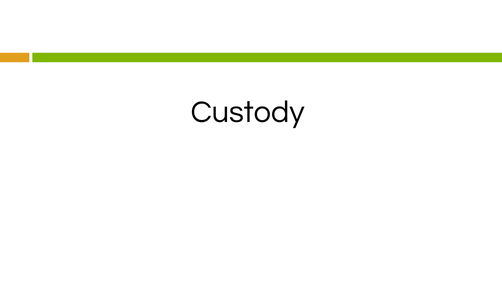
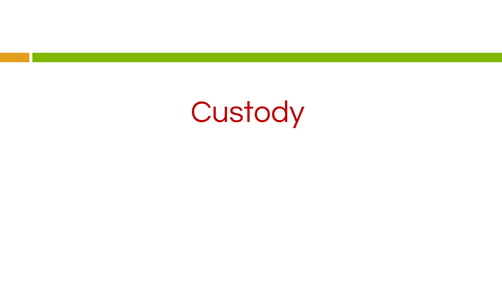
Custody colour: black -> red
